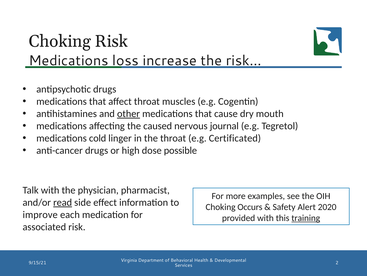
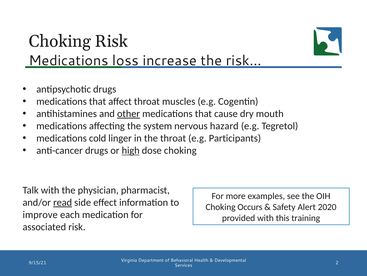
caused: caused -> system
journal: journal -> hazard
Certificated: Certificated -> Participants
high underline: none -> present
dose possible: possible -> choking
training underline: present -> none
